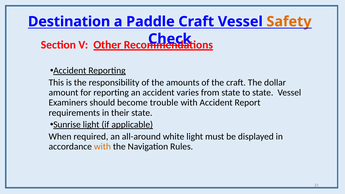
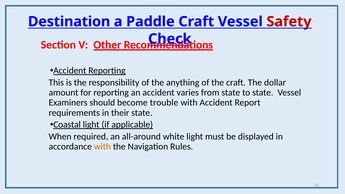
Safety colour: orange -> red
amounts: amounts -> anything
Sunrise: Sunrise -> Coastal
